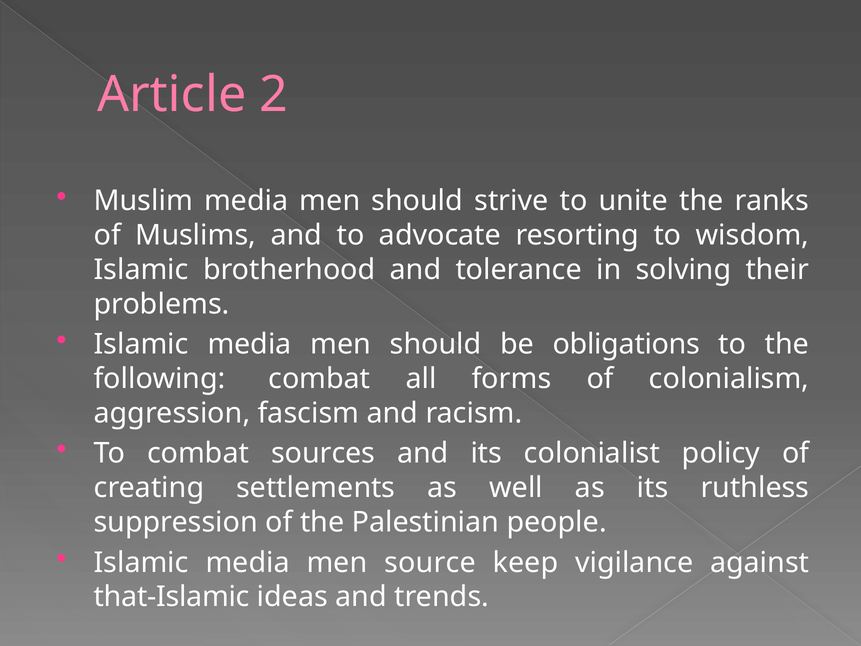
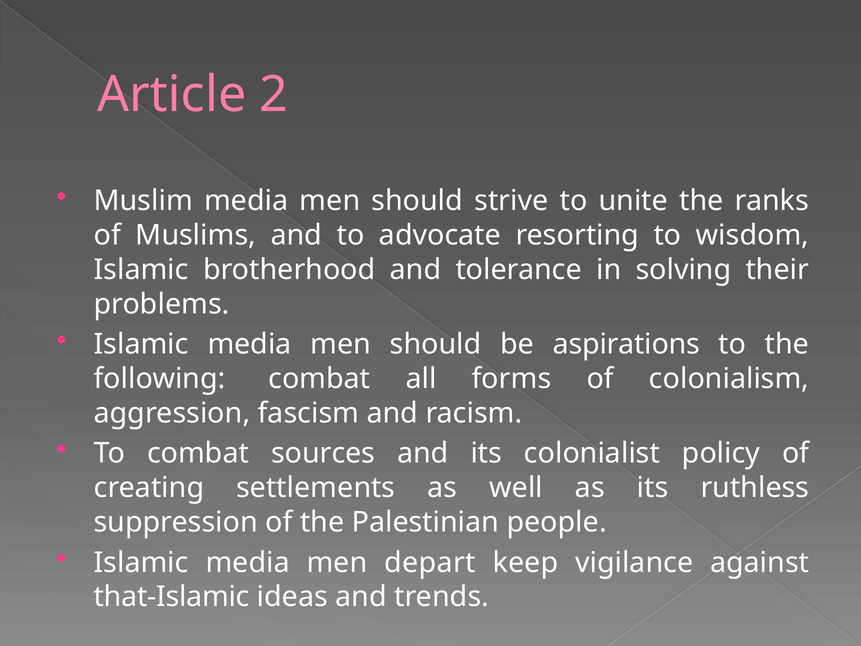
obligations: obligations -> aspirations
source: source -> depart
